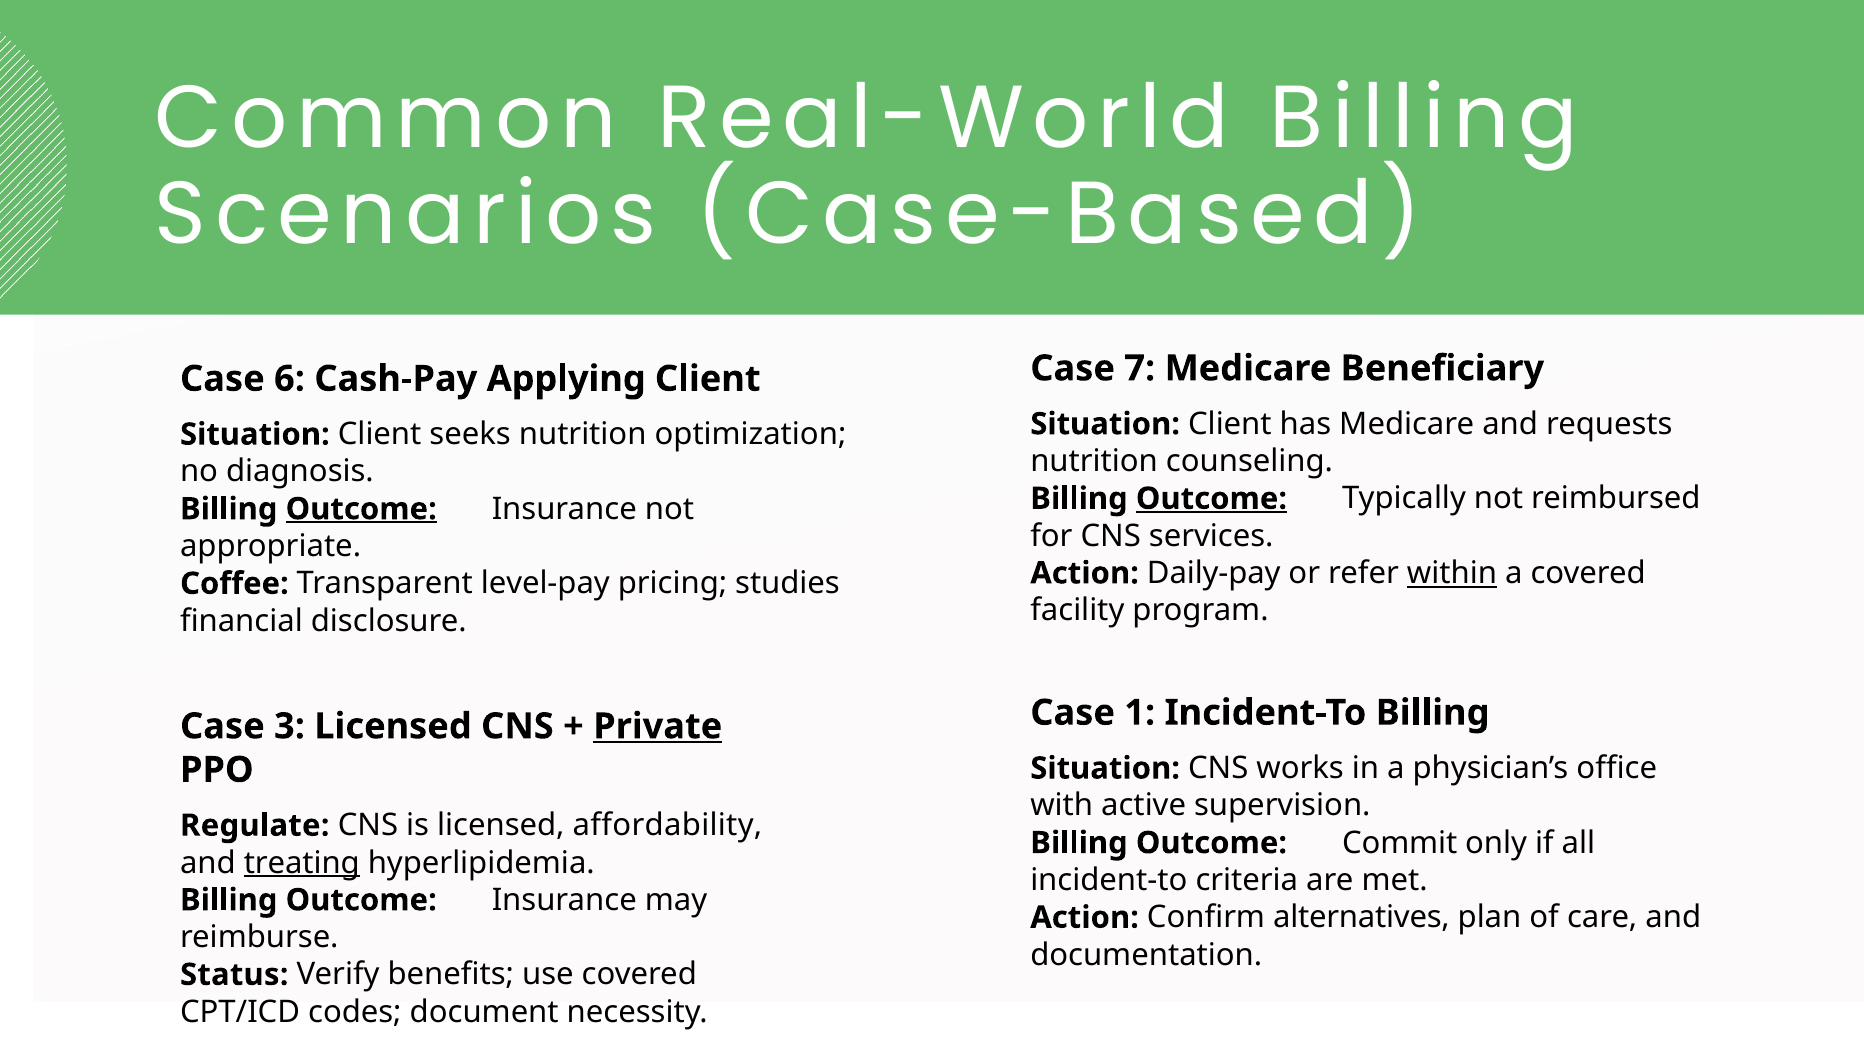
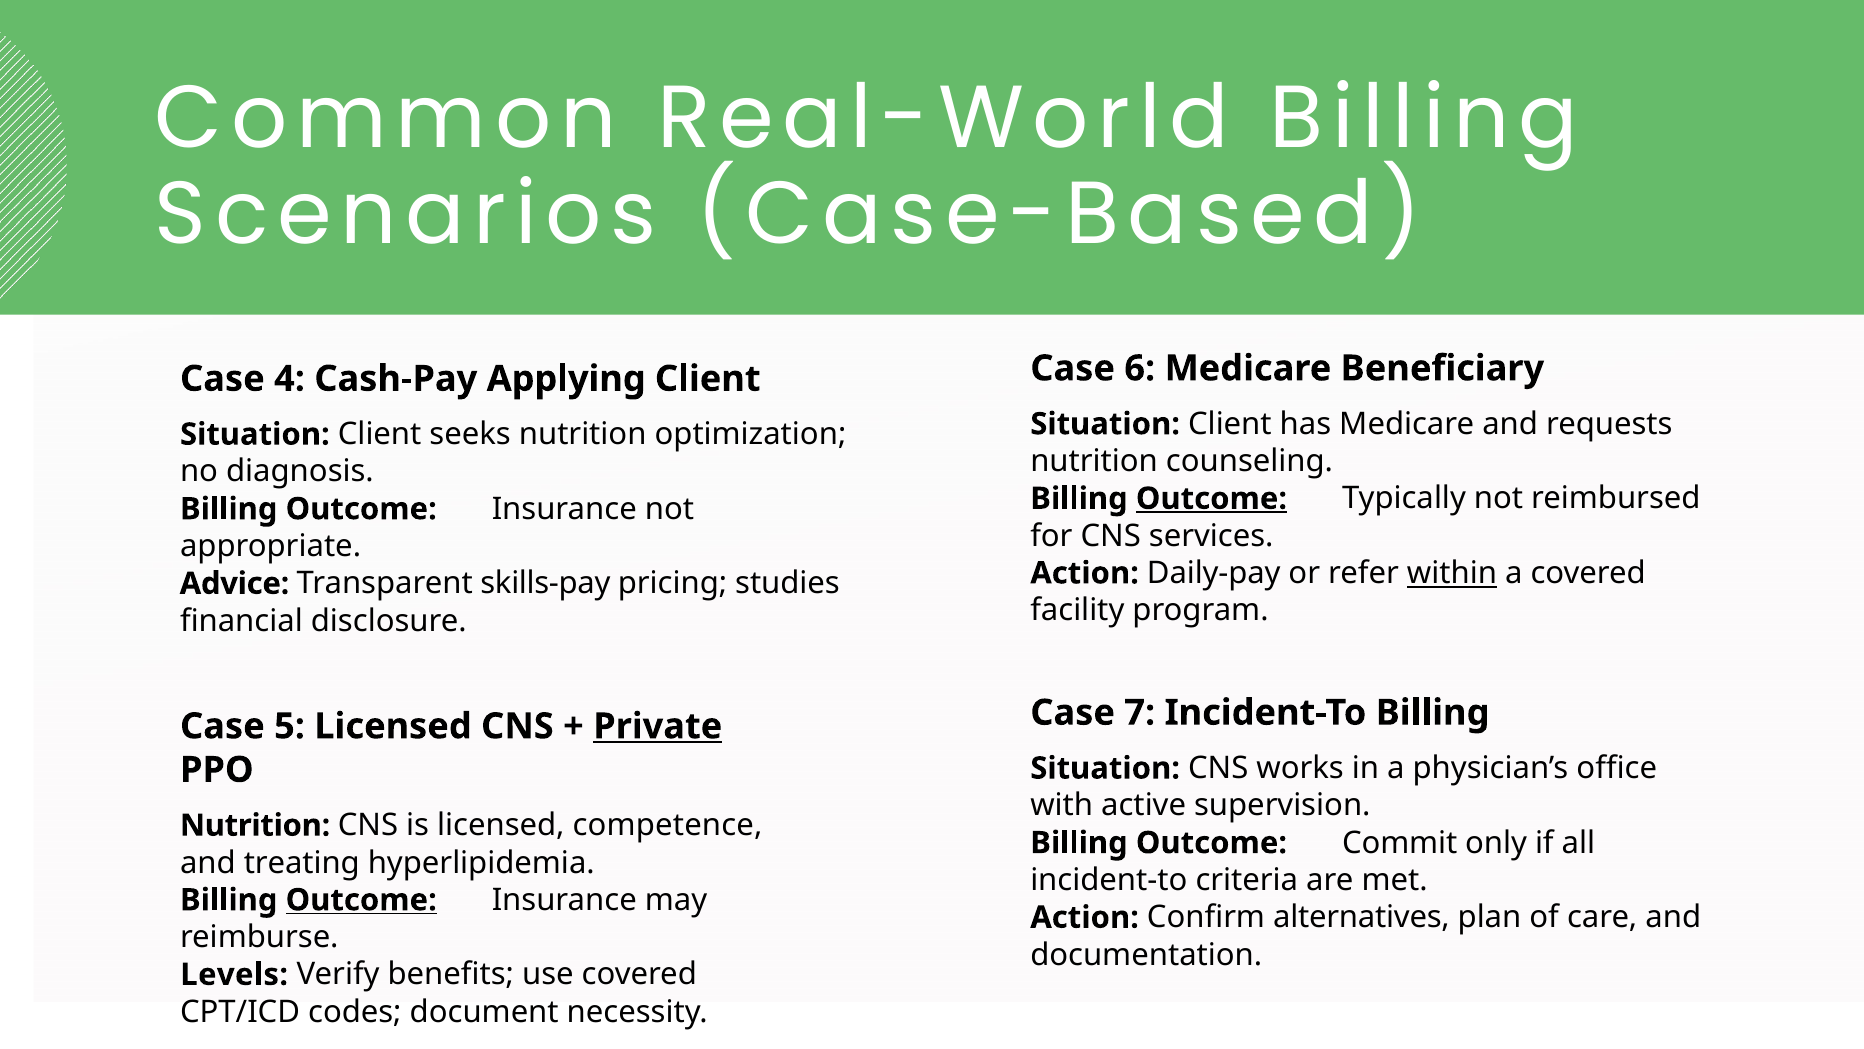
7: 7 -> 6
6: 6 -> 4
Outcome at (361, 509) underline: present -> none
Coffee: Coffee -> Advice
level-pay: level-pay -> skills-pay
1: 1 -> 7
3: 3 -> 5
Regulate at (255, 825): Regulate -> Nutrition
affordability: affordability -> competence
treating underline: present -> none
Outcome at (361, 900) underline: none -> present
Status: Status -> Levels
